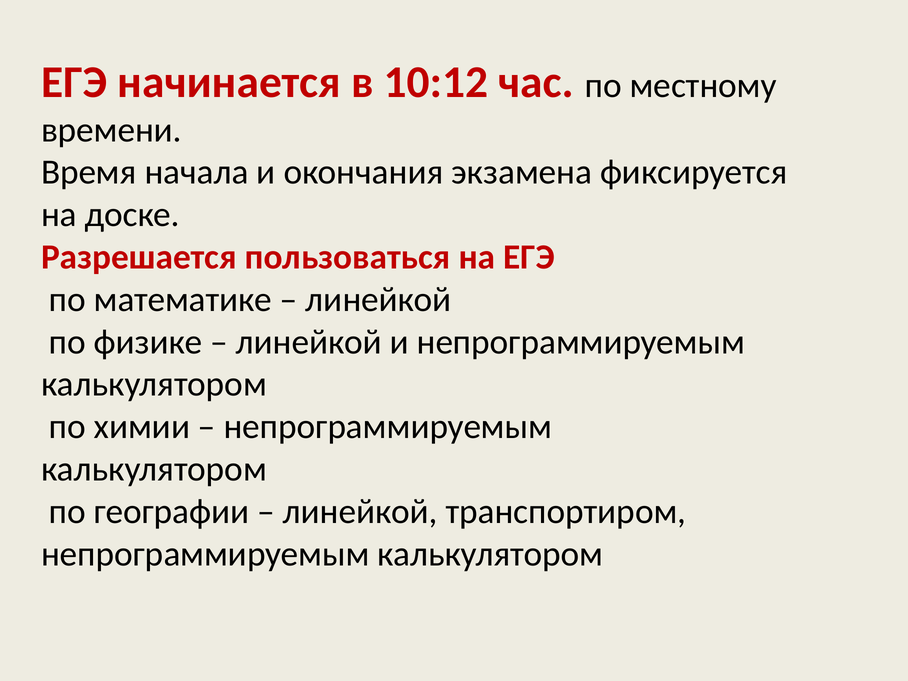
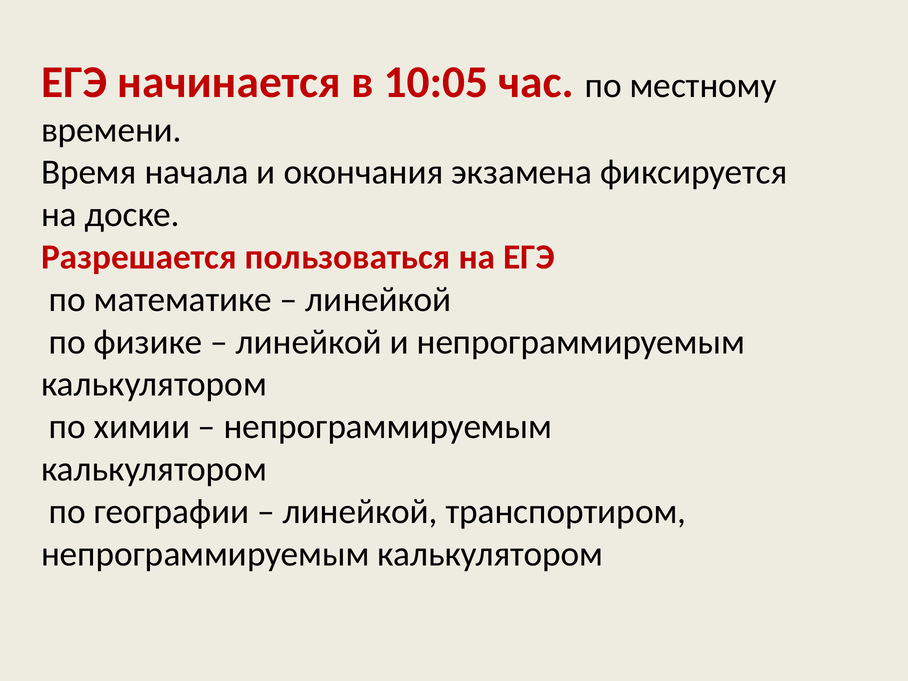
10:12: 10:12 -> 10:05
